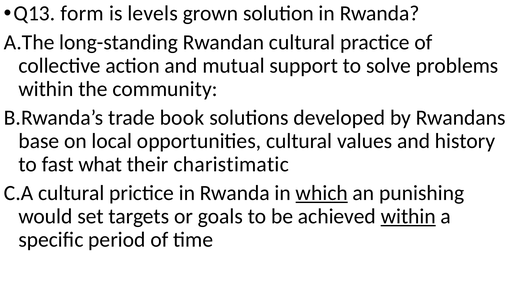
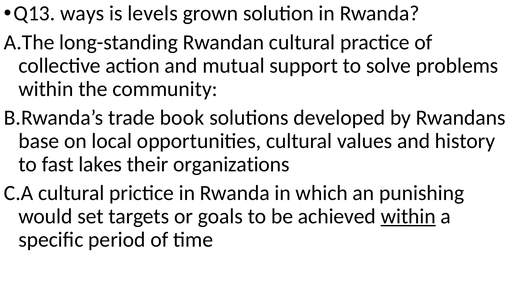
form: form -> ways
what: what -> lakes
charistimatic: charistimatic -> organizations
which underline: present -> none
